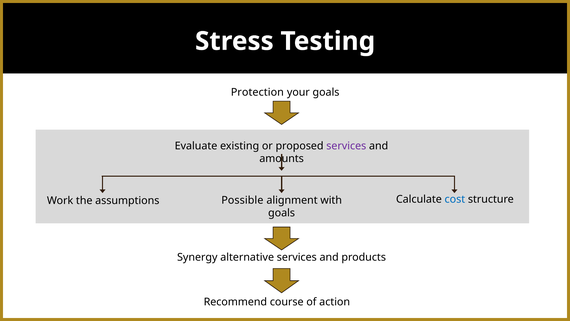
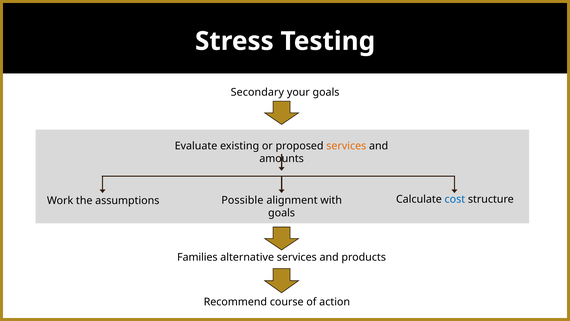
Protection: Protection -> Secondary
services at (346, 146) colour: purple -> orange
Synergy: Synergy -> Families
